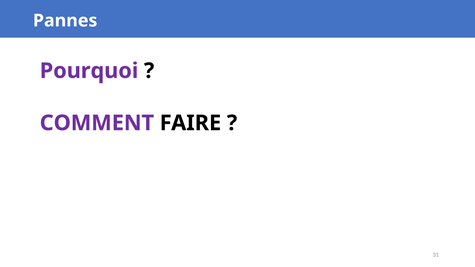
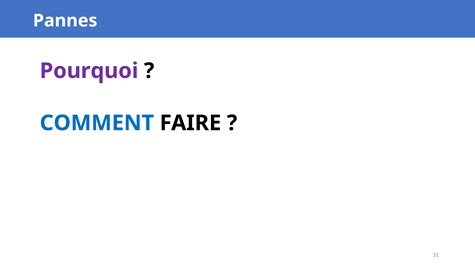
COMMENT colour: purple -> blue
